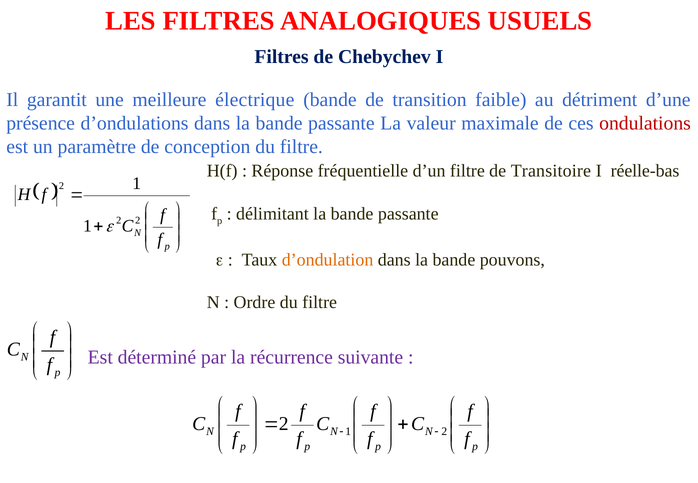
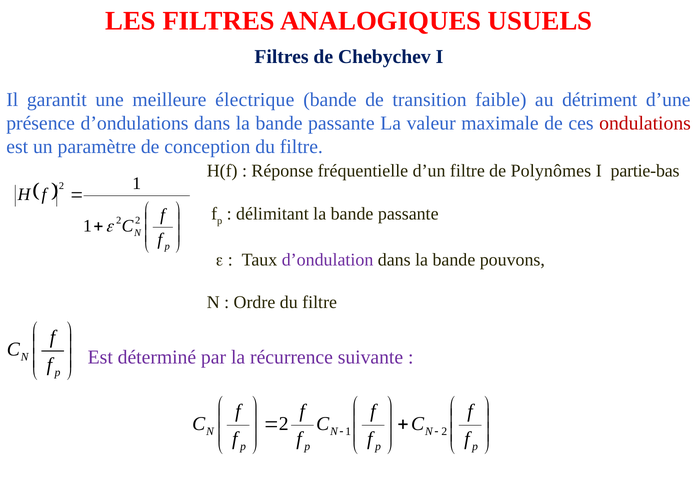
Transitoire: Transitoire -> Polynômes
réelle-bas: réelle-bas -> partie-bas
d’ondulation colour: orange -> purple
